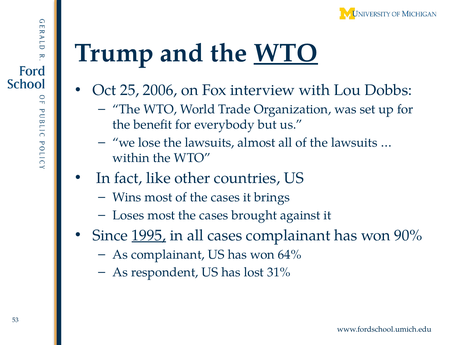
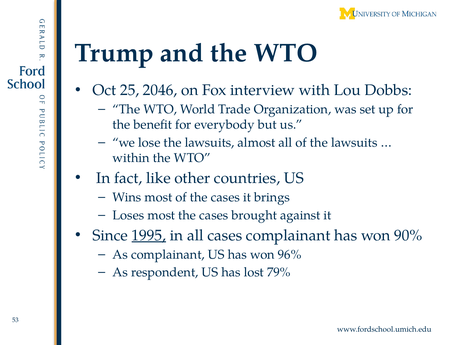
WTO at (286, 53) underline: present -> none
2006: 2006 -> 2046
64%: 64% -> 96%
31%: 31% -> 79%
